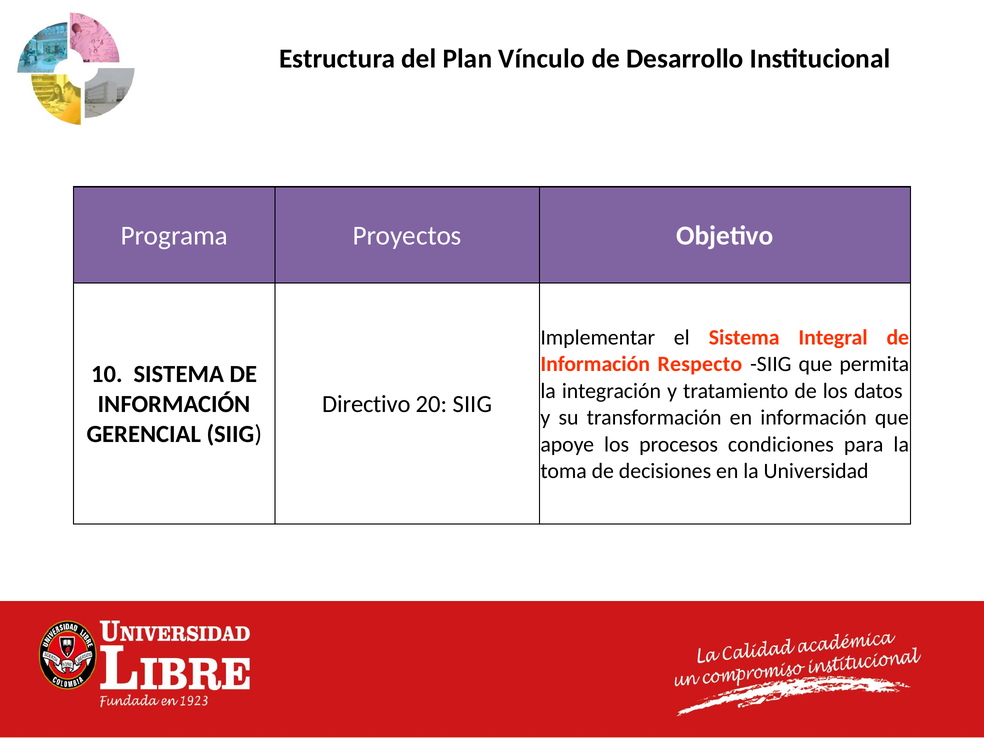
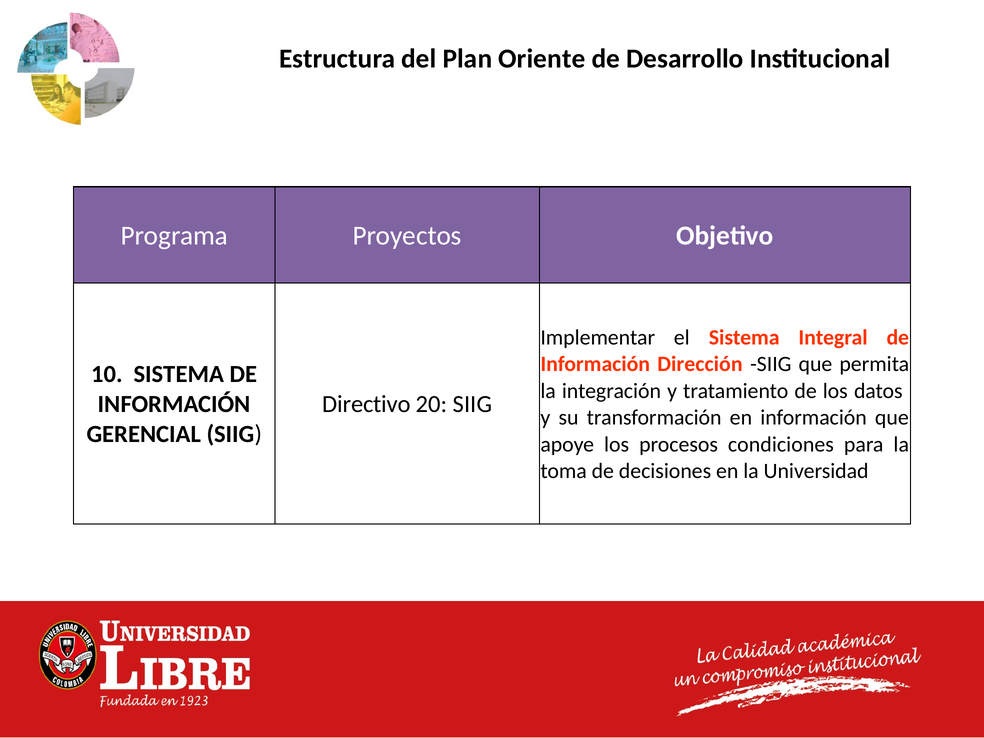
Vínculo: Vínculo -> Oriente
Respecto: Respecto -> Dirección
